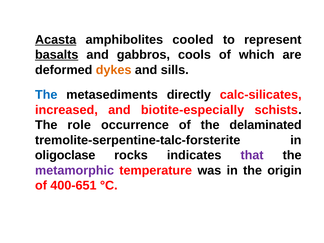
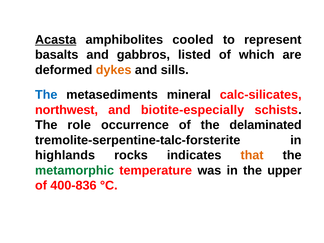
basalts underline: present -> none
cools: cools -> listed
directly: directly -> mineral
increased: increased -> northwest
oligoclase: oligoclase -> highlands
that colour: purple -> orange
metamorphic colour: purple -> green
origin: origin -> upper
400-651: 400-651 -> 400-836
